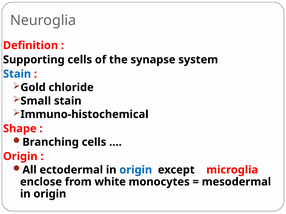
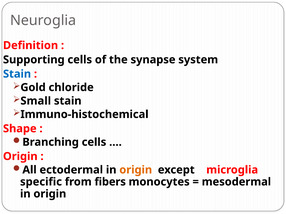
origin at (136, 170) colour: blue -> orange
enclose: enclose -> specific
white: white -> fibers
